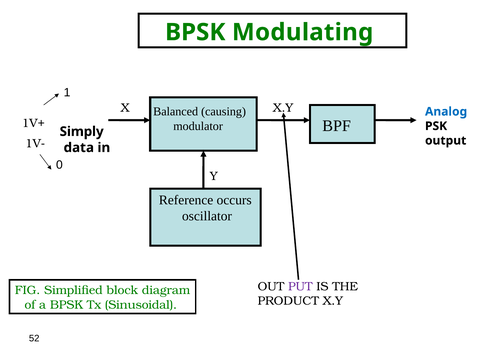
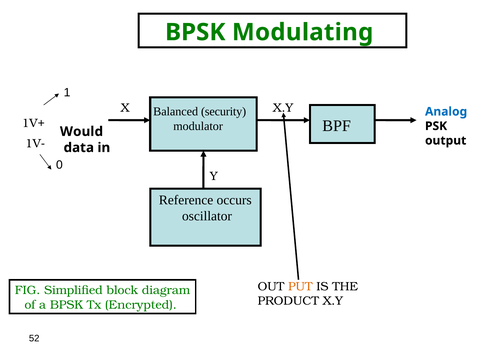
causing: causing -> security
Simply: Simply -> Would
PUT colour: purple -> orange
Sinusoidal: Sinusoidal -> Encrypted
